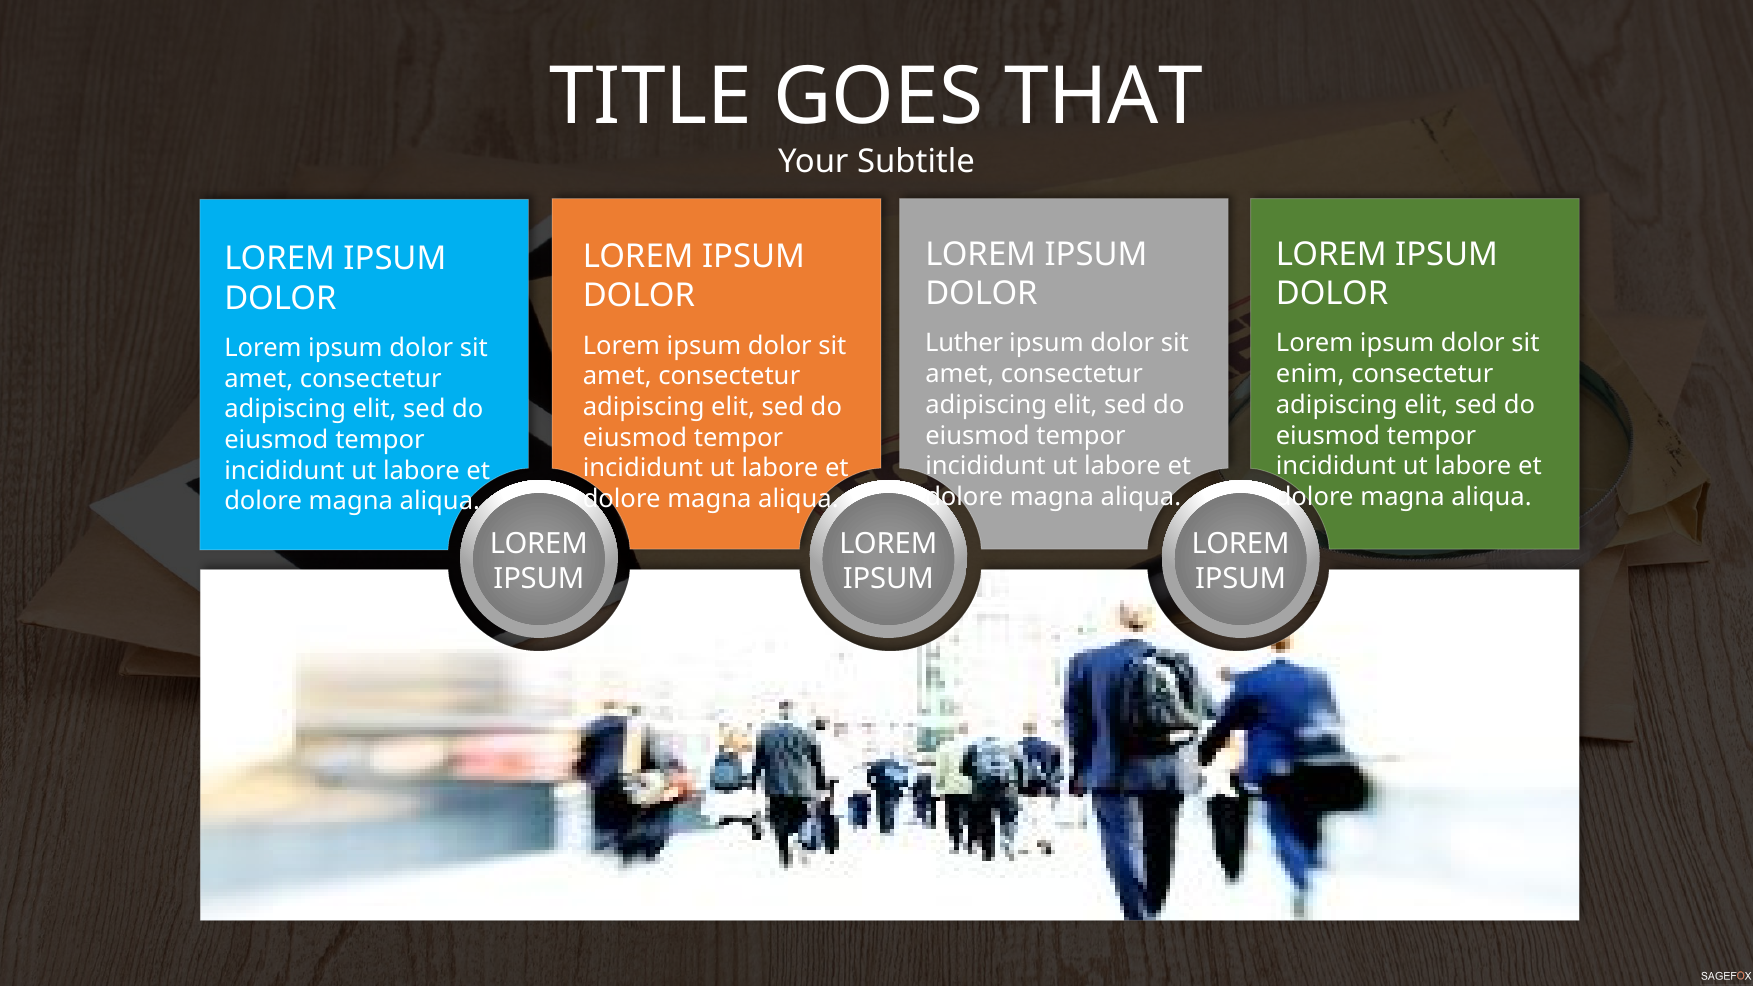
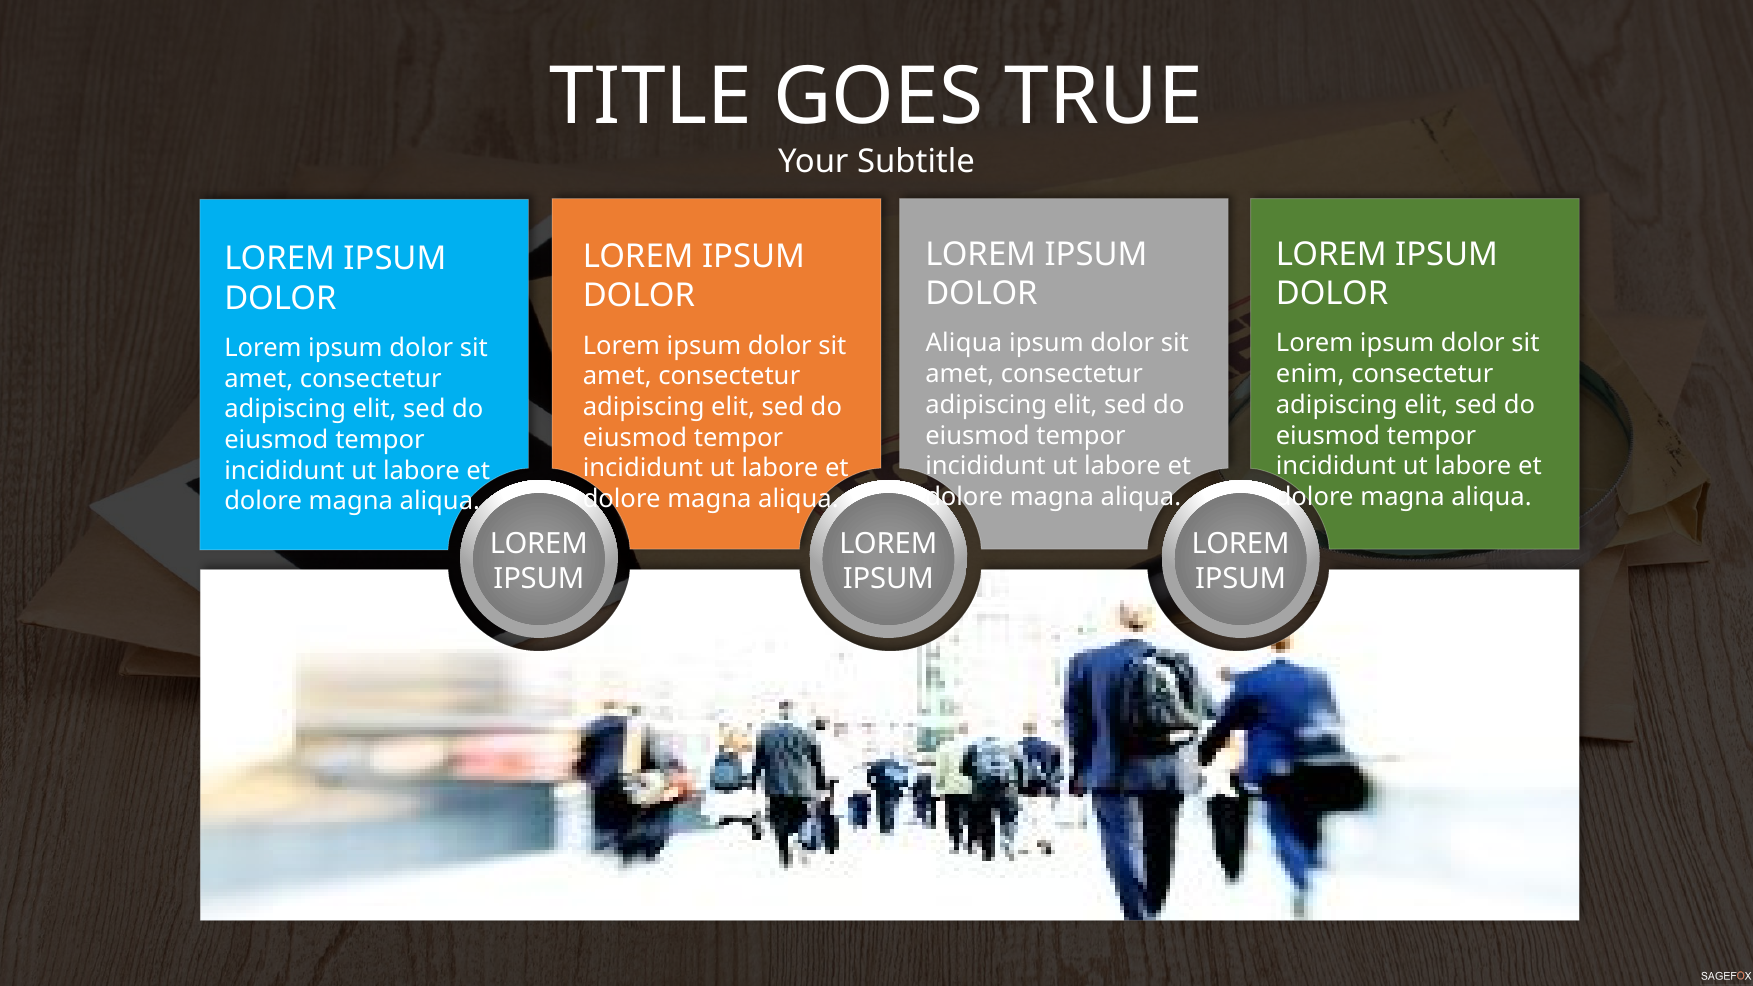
THAT: THAT -> TRUE
Luther at (964, 344): Luther -> Aliqua
